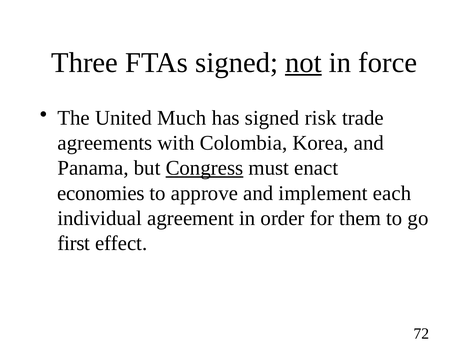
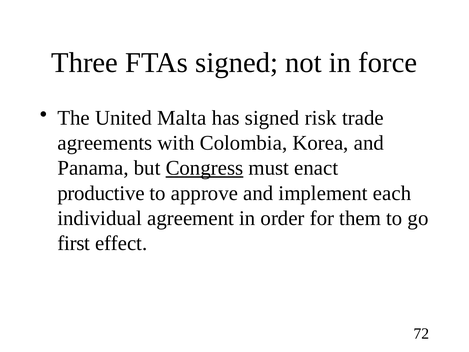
not underline: present -> none
Much: Much -> Malta
economies: economies -> productive
